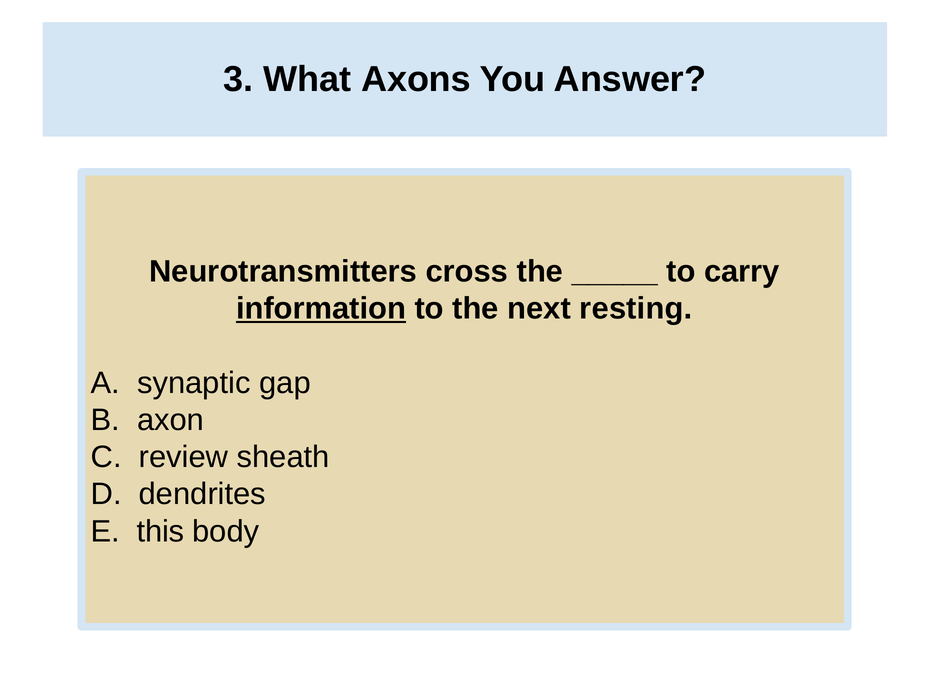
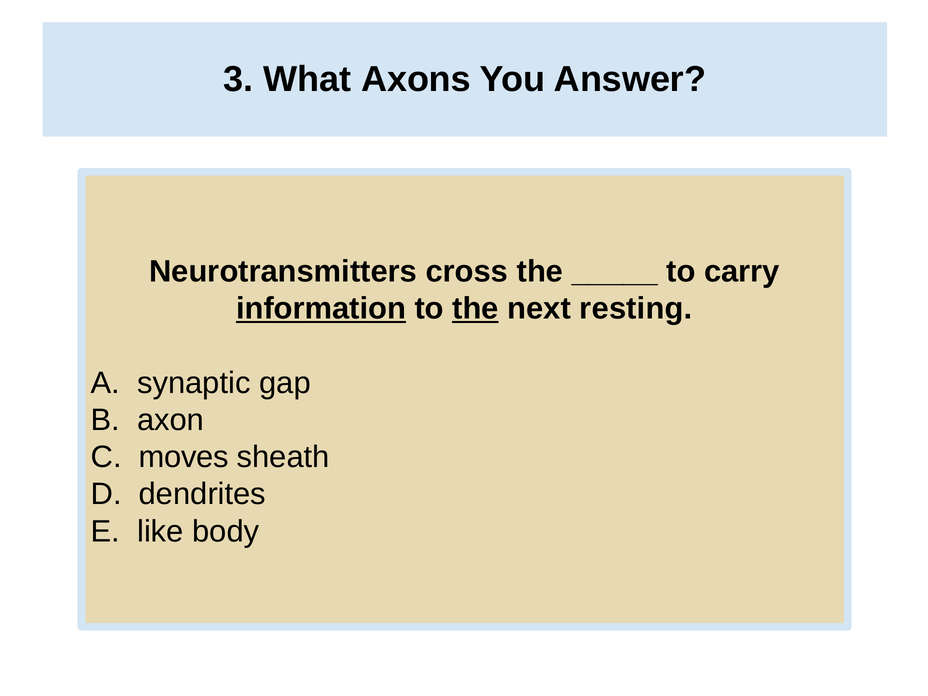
the at (475, 309) underline: none -> present
review: review -> moves
this: this -> like
